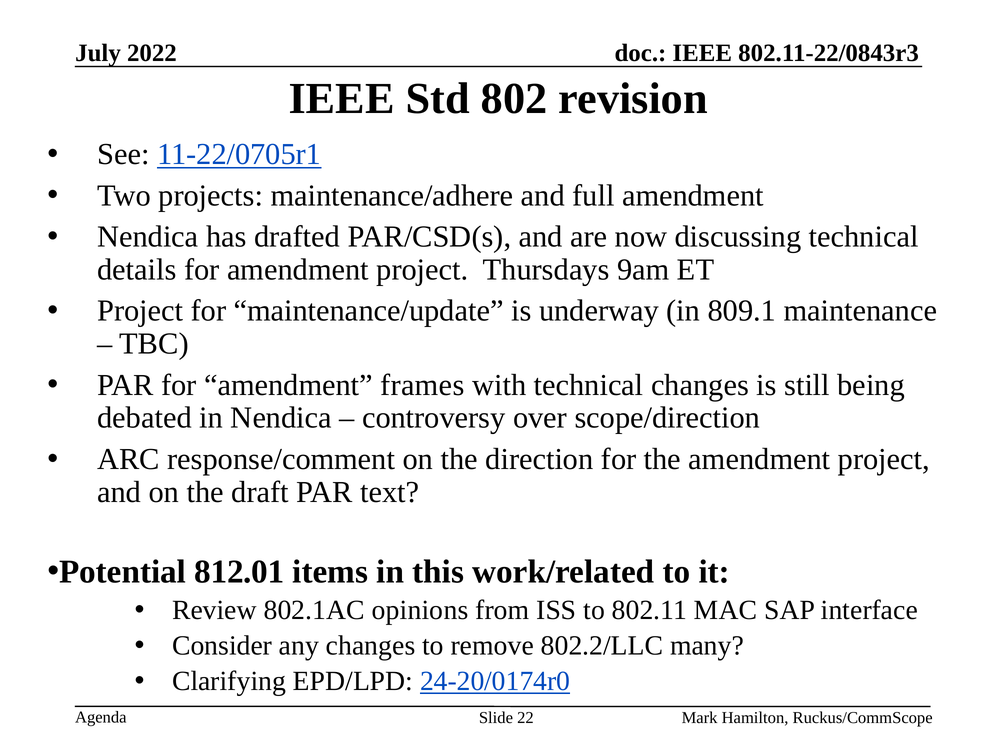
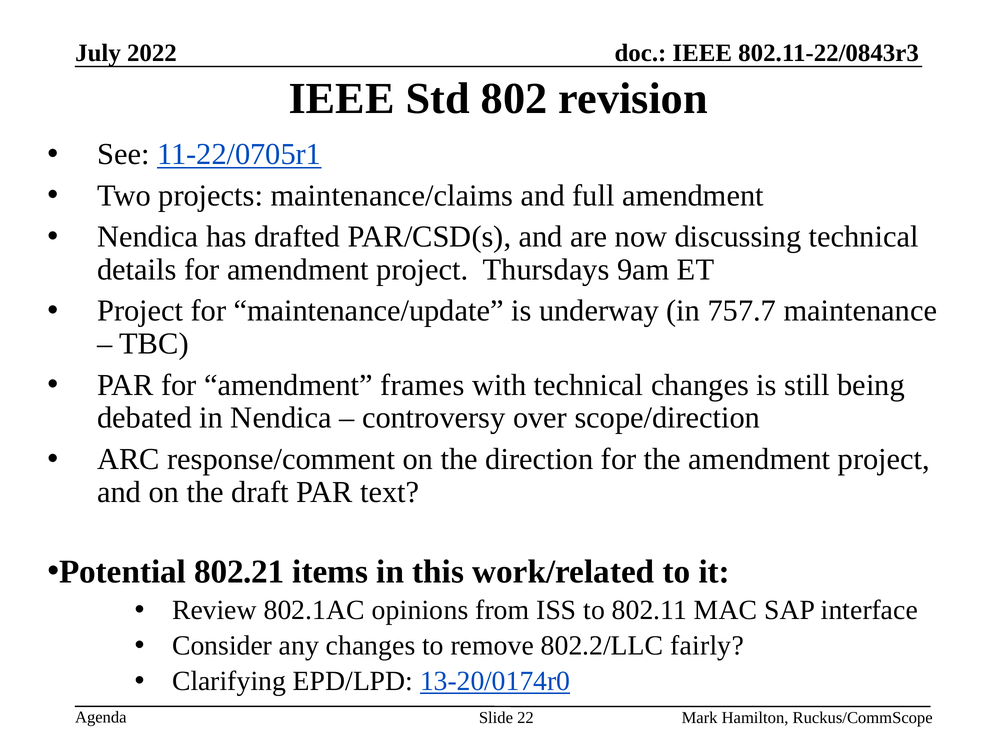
maintenance/adhere: maintenance/adhere -> maintenance/claims
809.1: 809.1 -> 757.7
812.01: 812.01 -> 802.21
many: many -> fairly
24-20/0174r0: 24-20/0174r0 -> 13-20/0174r0
